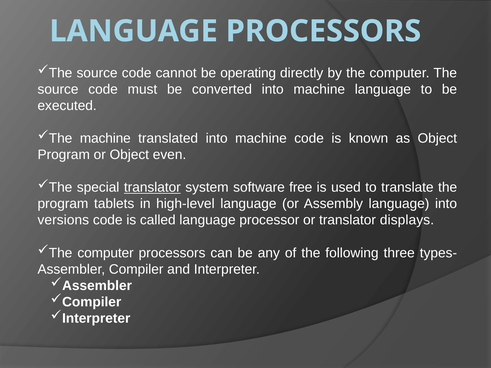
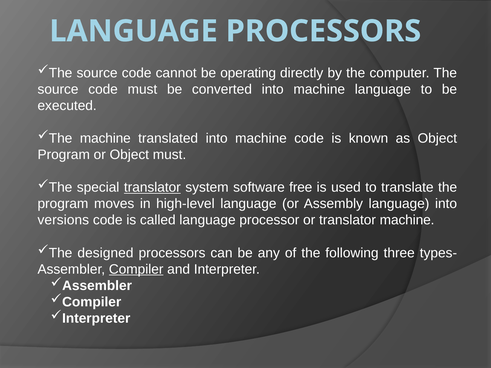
Object even: even -> must
tablets: tablets -> moves
translator displays: displays -> machine
computer at (106, 253): computer -> designed
Compiler underline: none -> present
